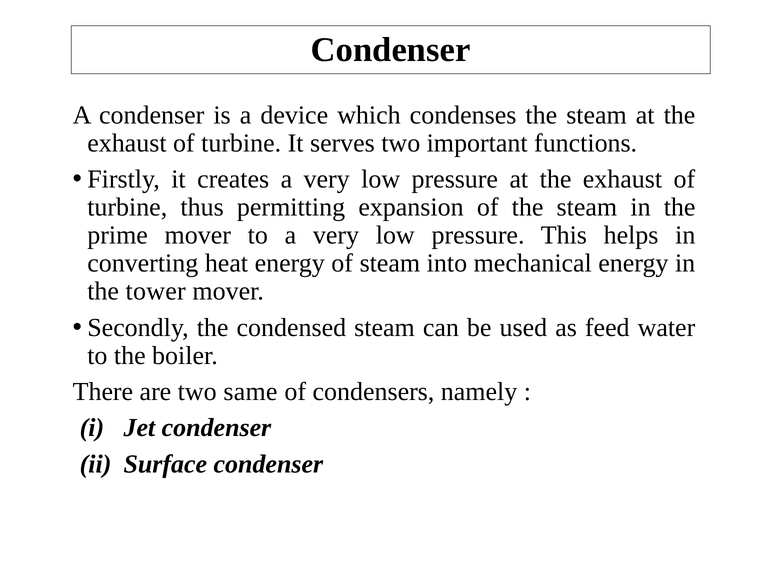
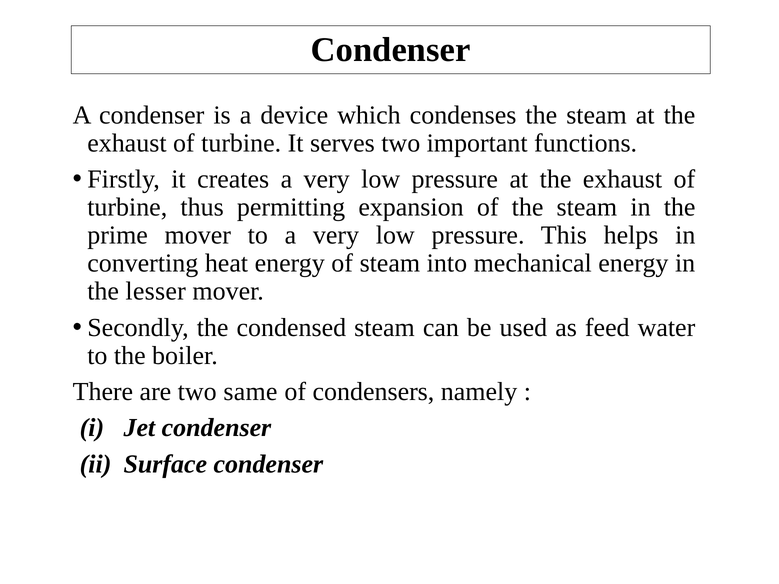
tower: tower -> lesser
